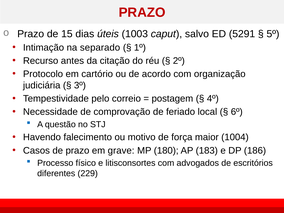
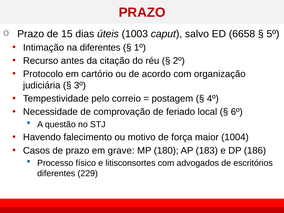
5291: 5291 -> 6658
na separado: separado -> diferentes
